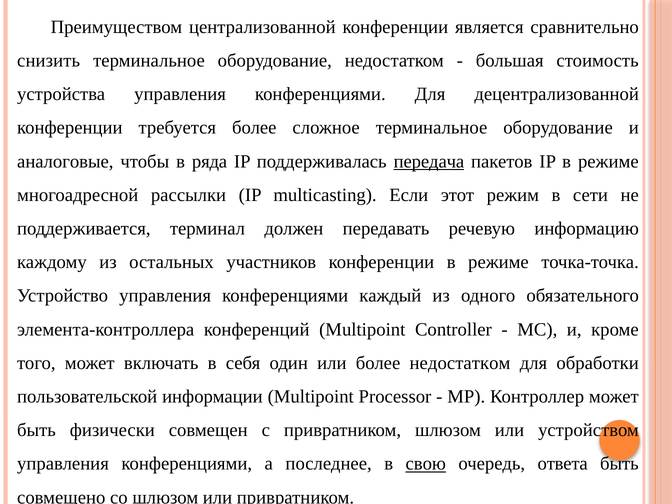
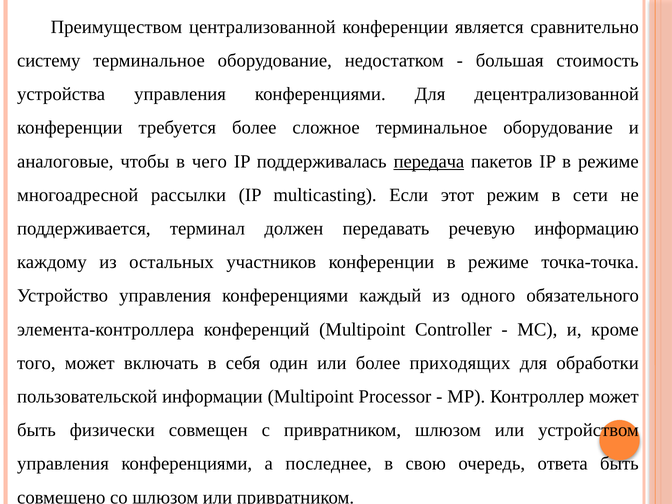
снизить: снизить -> систему
ряда: ряда -> чего
более недостатком: недостатком -> приходящих
свою underline: present -> none
